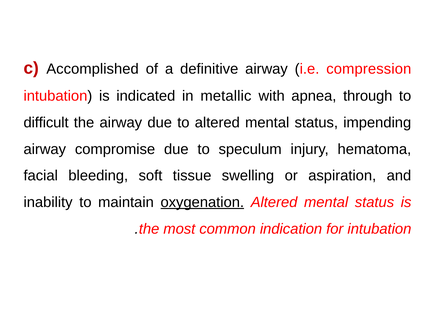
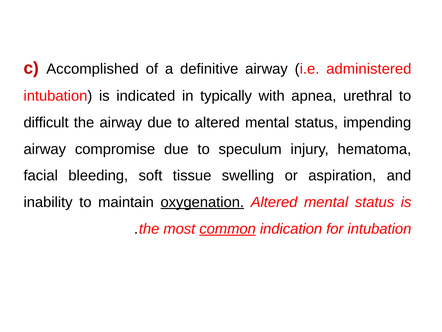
compression: compression -> administered
metallic: metallic -> typically
through: through -> urethral
common underline: none -> present
